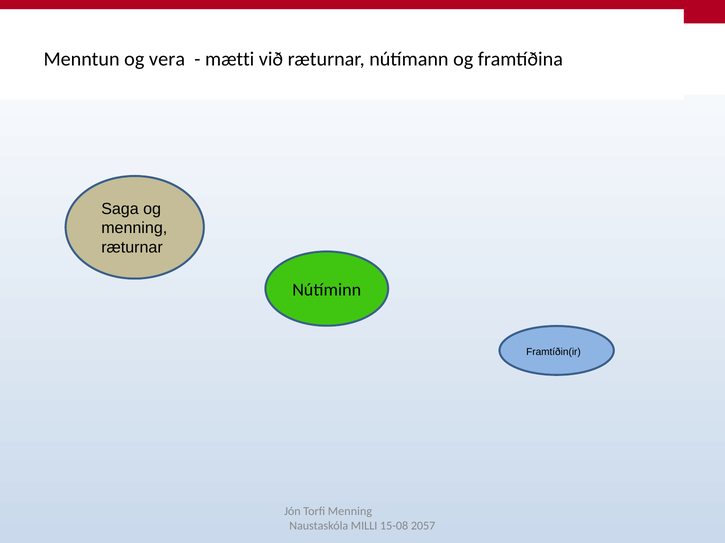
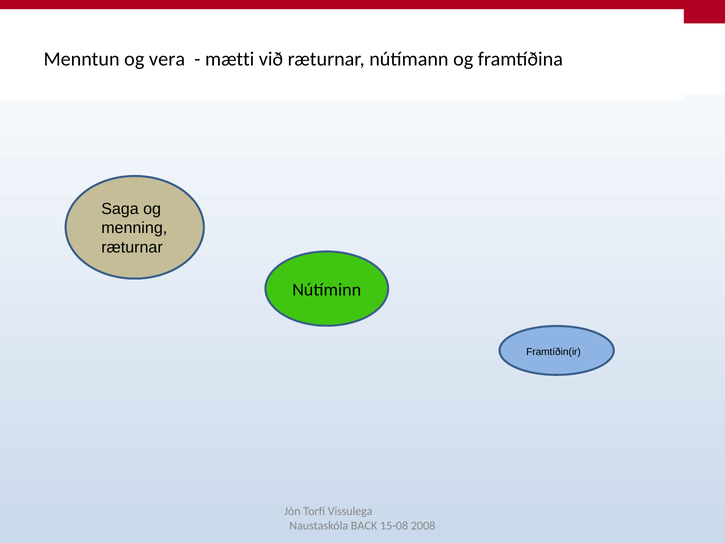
Torfi Menning: Menning -> Vissulega
MILLI: MILLI -> BACK
2057: 2057 -> 2008
